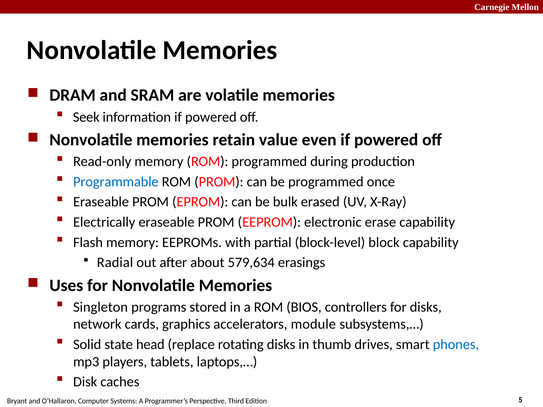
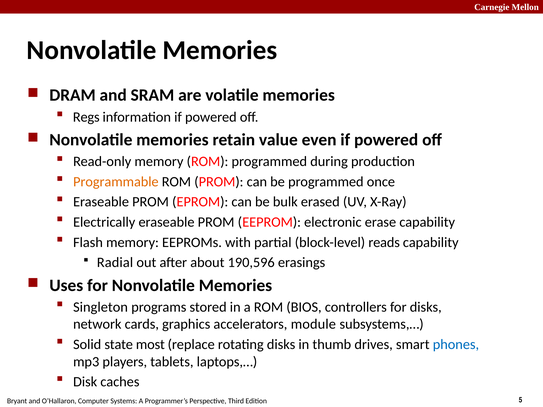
Seek: Seek -> Regs
Programmable colour: blue -> orange
block: block -> reads
579,634: 579,634 -> 190,596
head: head -> most
